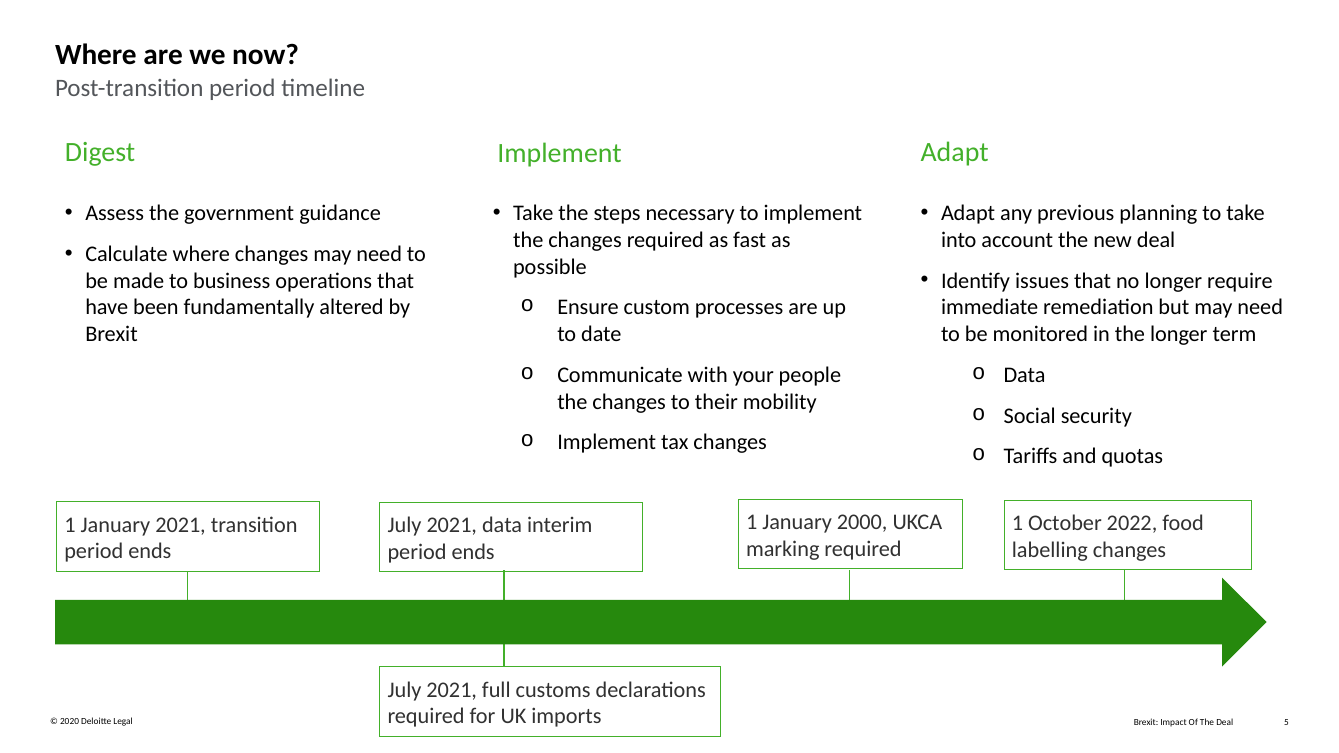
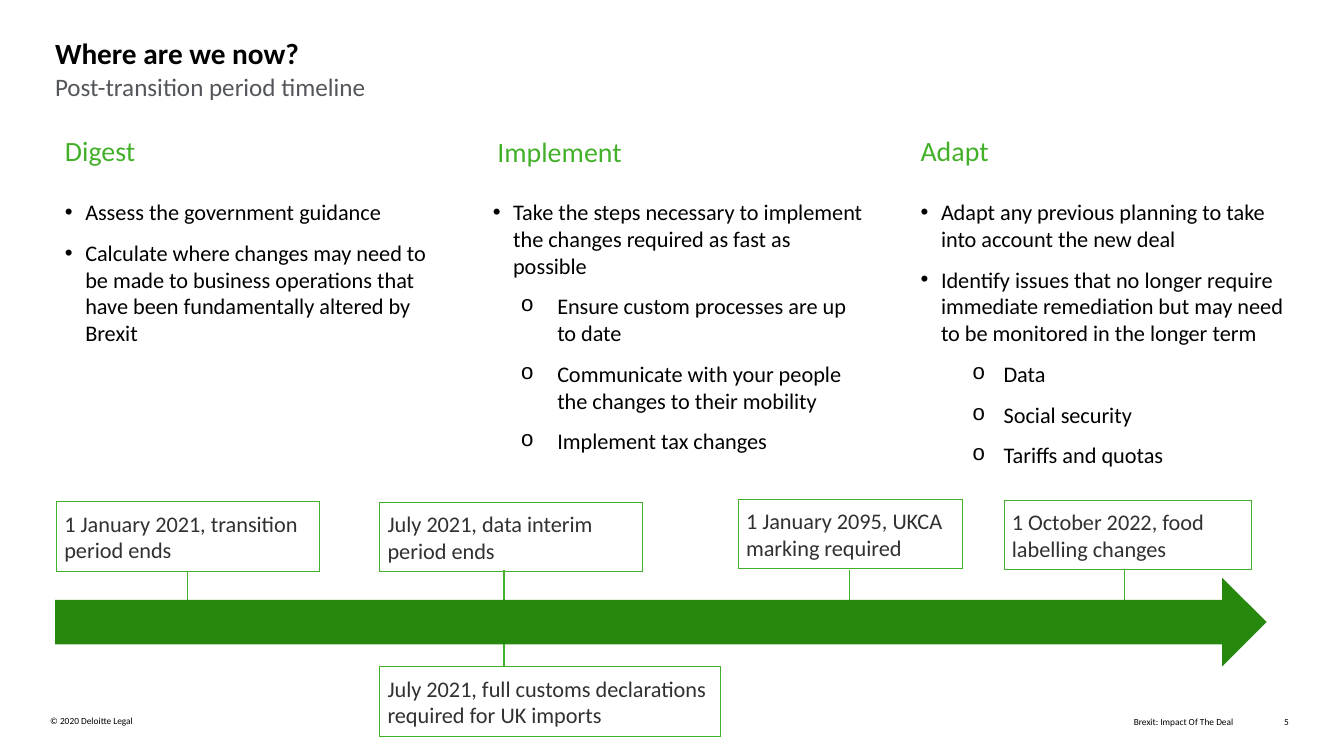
2000: 2000 -> 2095
